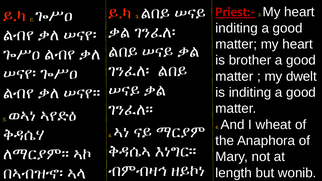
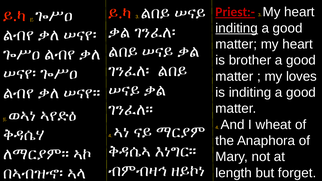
inditing at (237, 28) underline: none -> present
dwelt: dwelt -> loves
wonib: wonib -> forget
